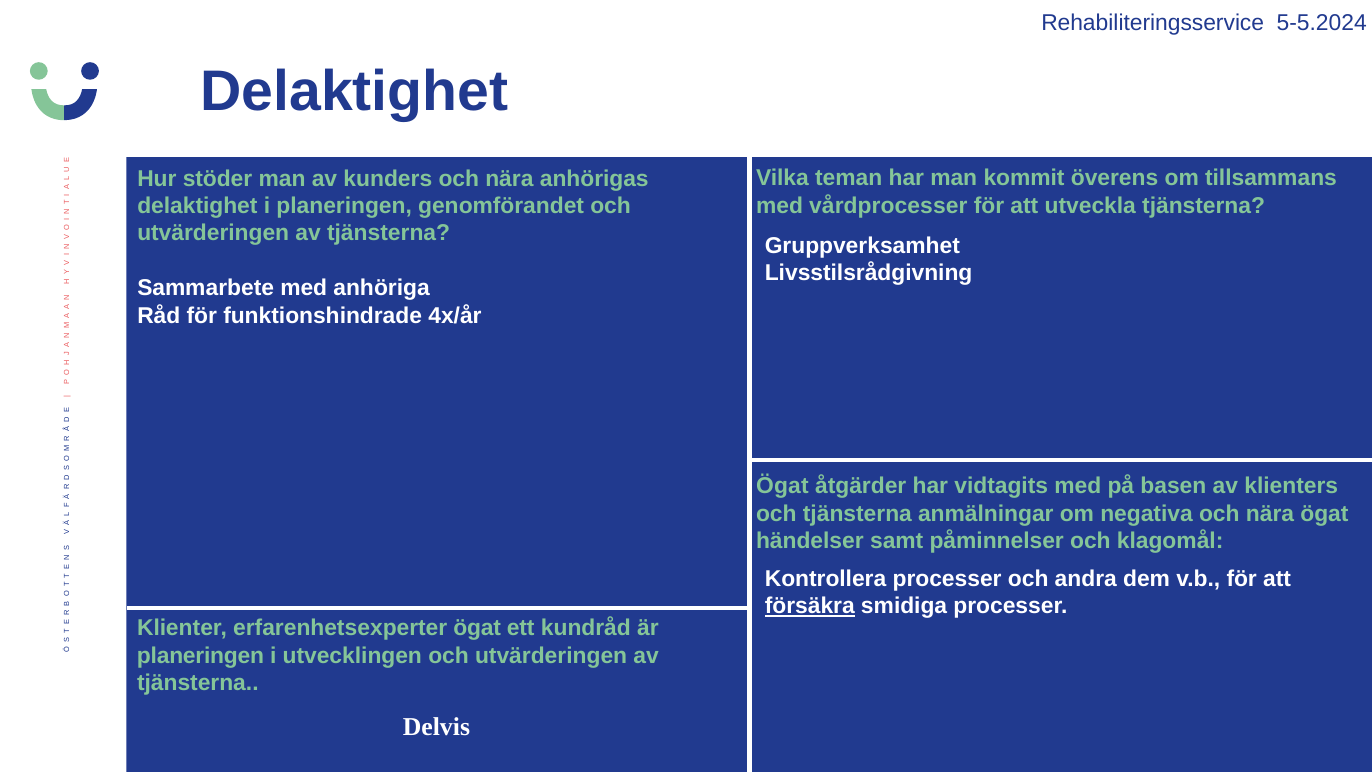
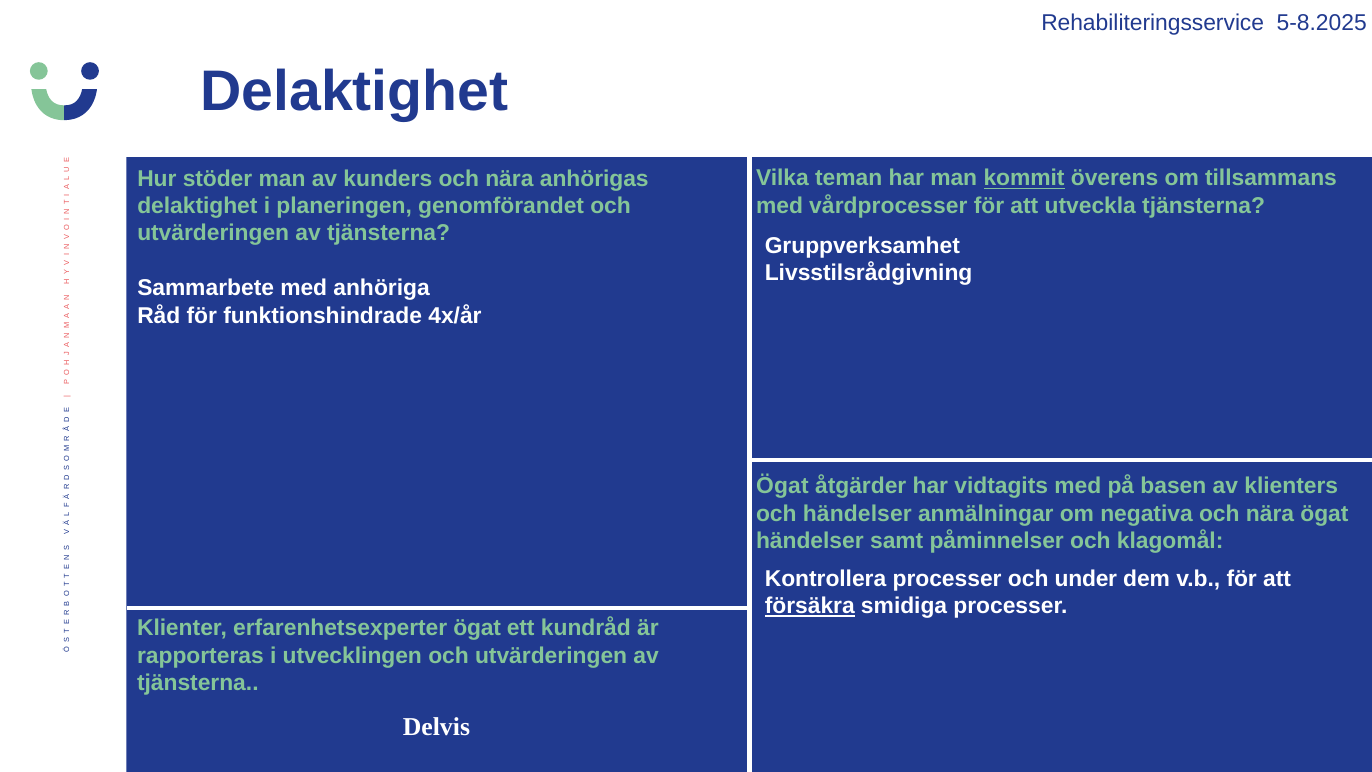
5-5.2024: 5-5.2024 -> 5-8.2025
kommit underline: none -> present
och tjänsterna: tjänsterna -> händelser
andra: andra -> under
planeringen at (201, 655): planeringen -> rapporteras
